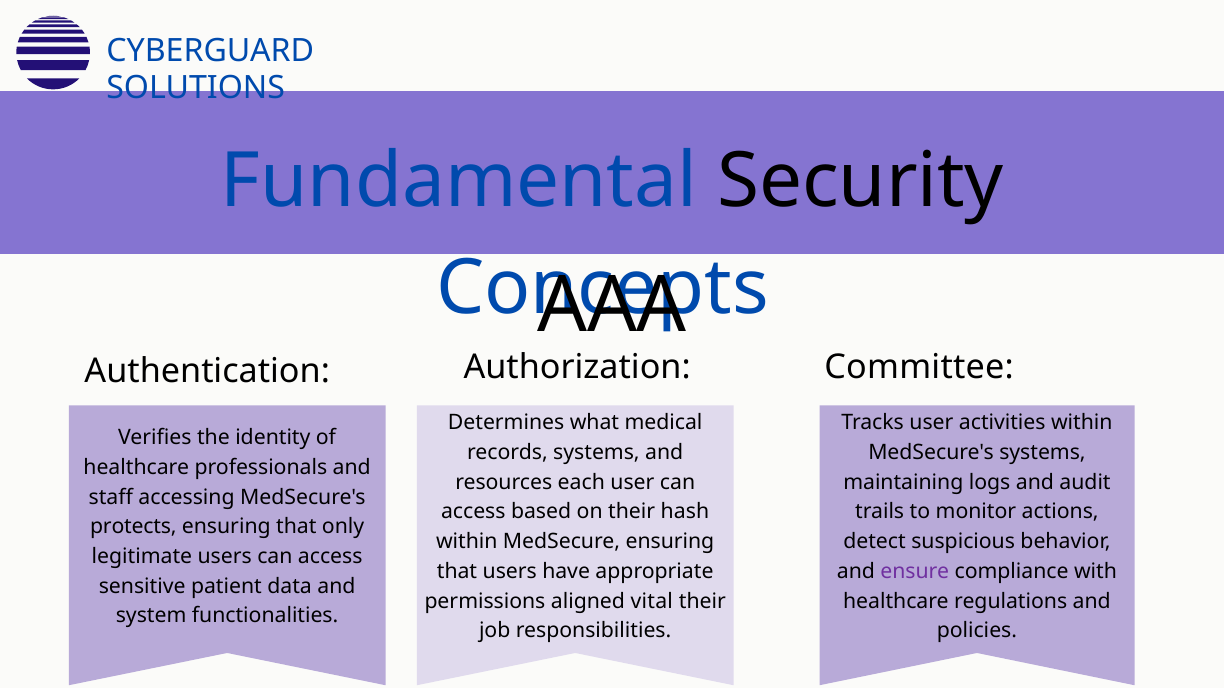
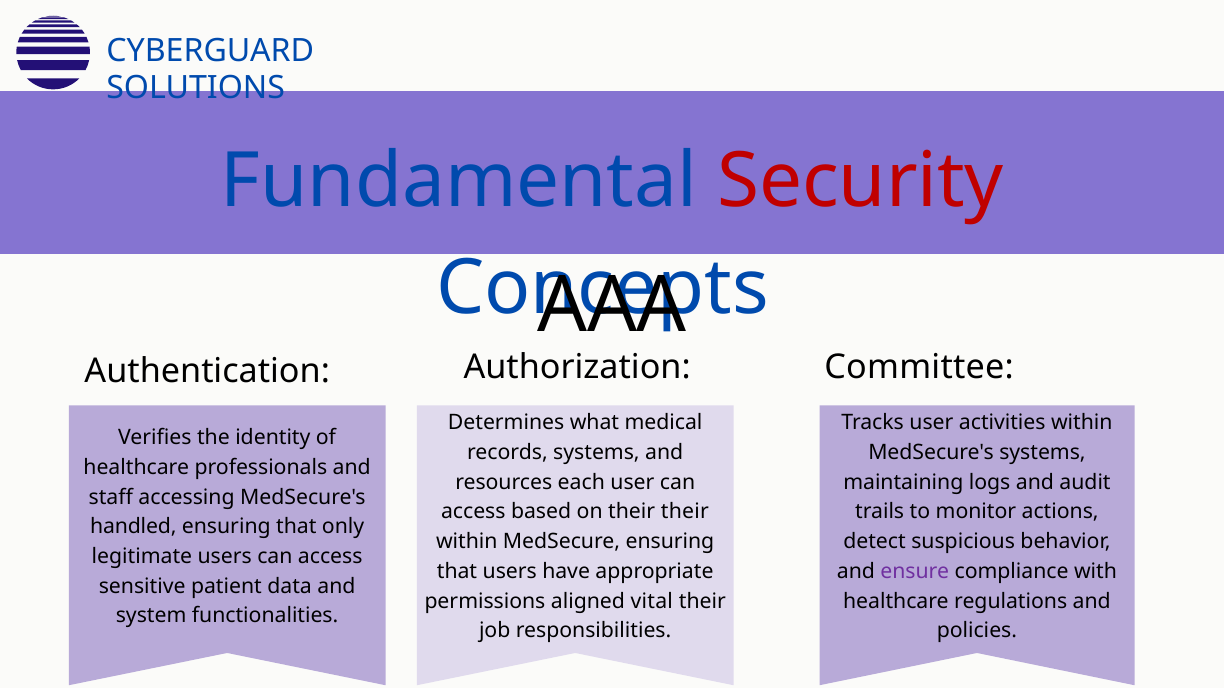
Security colour: black -> red
their hash: hash -> their
protects: protects -> handled
